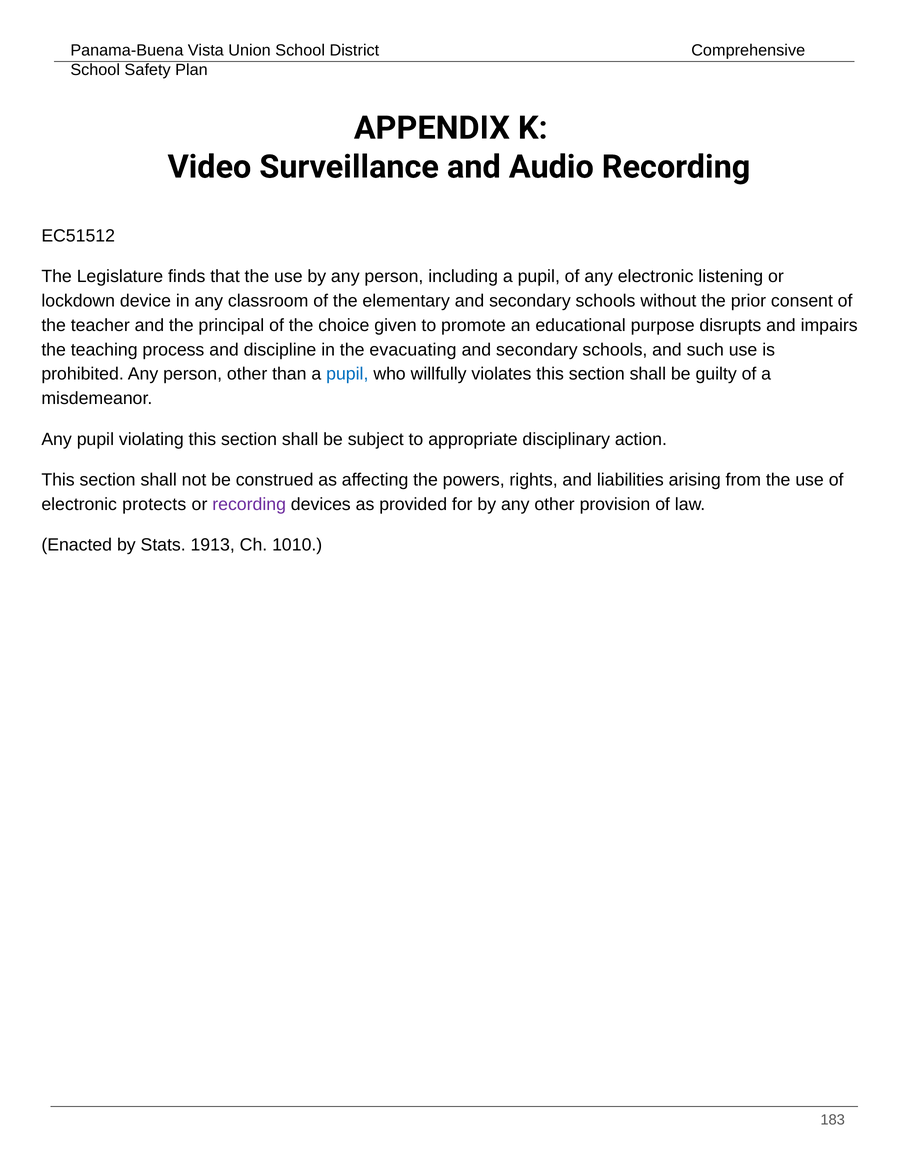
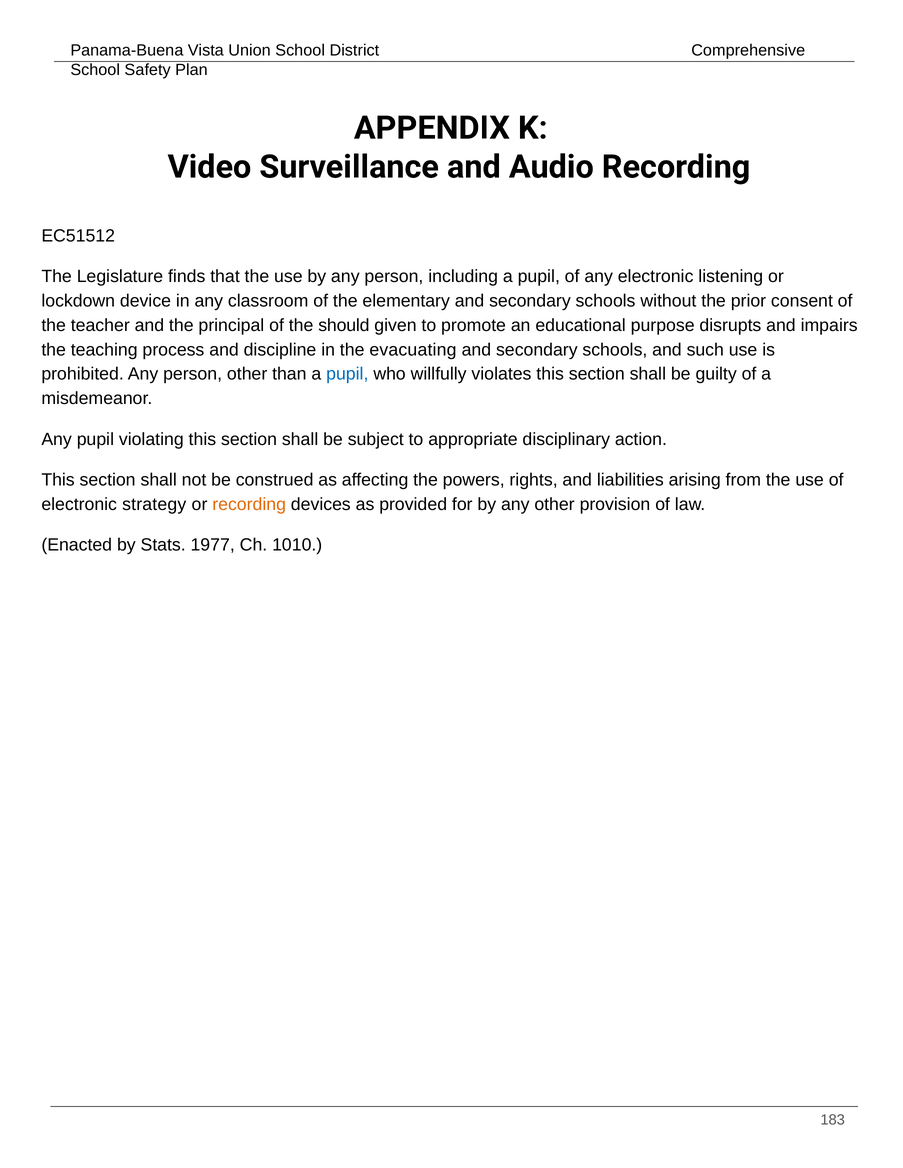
choice: choice -> should
protects: protects -> strategy
recording at (249, 505) colour: purple -> orange
1913: 1913 -> 1977
